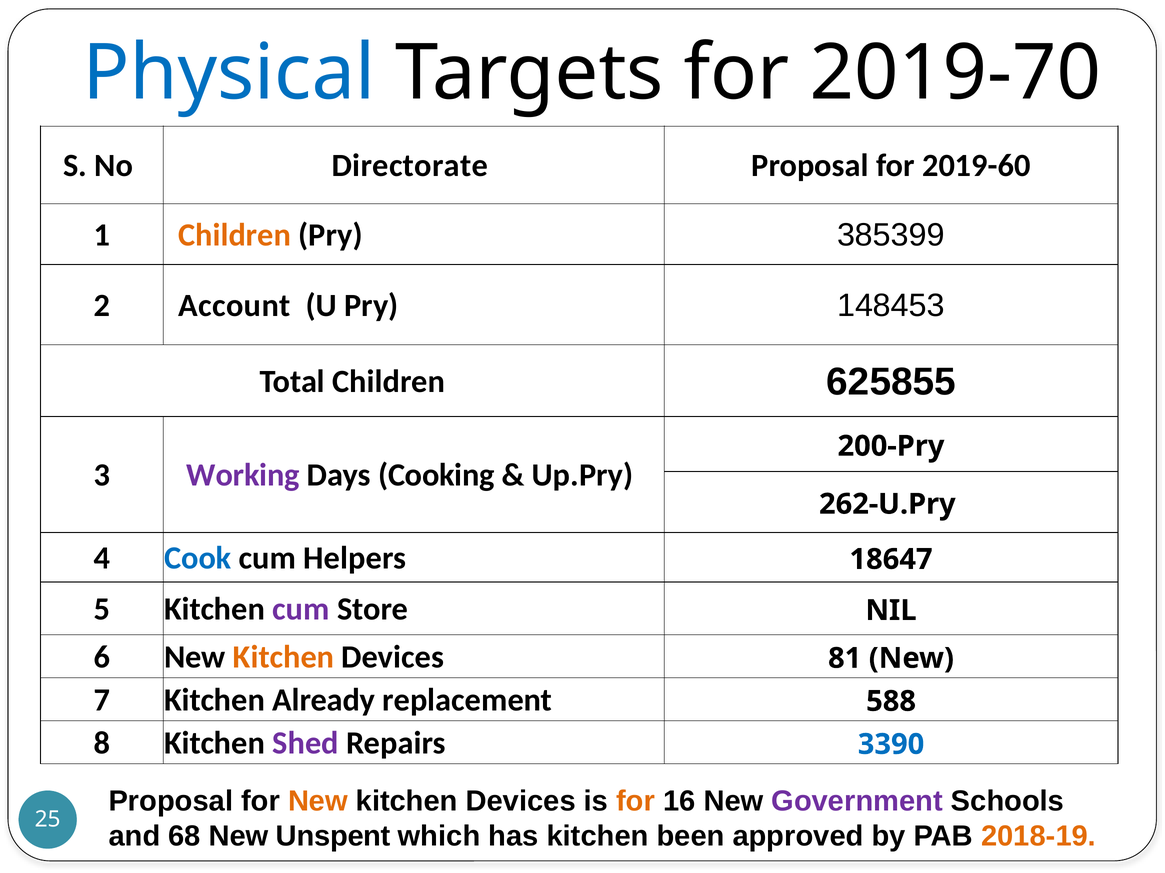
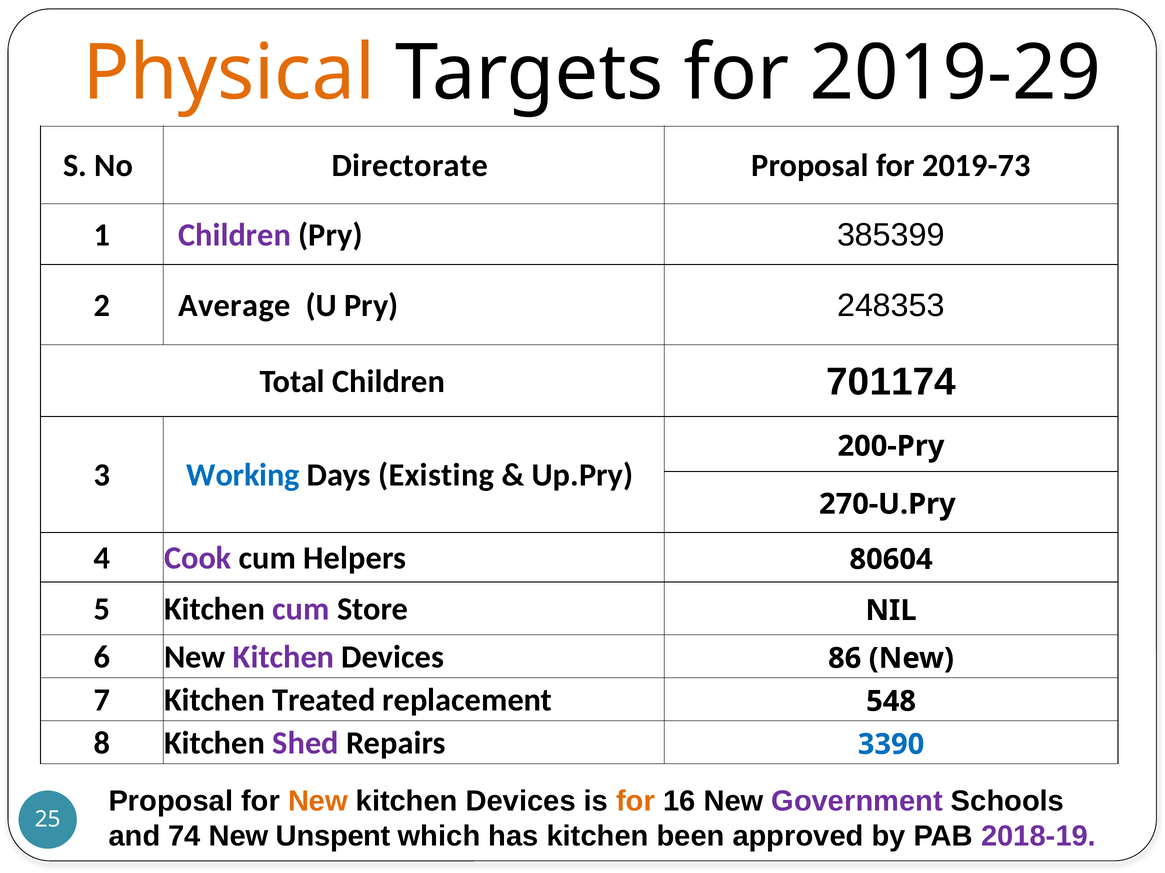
Physical colour: blue -> orange
2019-70: 2019-70 -> 2019-29
2019-60: 2019-60 -> 2019-73
Children at (235, 235) colour: orange -> purple
Account: Account -> Average
148453: 148453 -> 248353
625855: 625855 -> 701174
Working colour: purple -> blue
Cooking: Cooking -> Existing
262-U.Pry: 262-U.Pry -> 270-U.Pry
Cook colour: blue -> purple
18647: 18647 -> 80604
Kitchen at (284, 658) colour: orange -> purple
81: 81 -> 86
Already: Already -> Treated
588: 588 -> 548
68: 68 -> 74
2018-19 colour: orange -> purple
